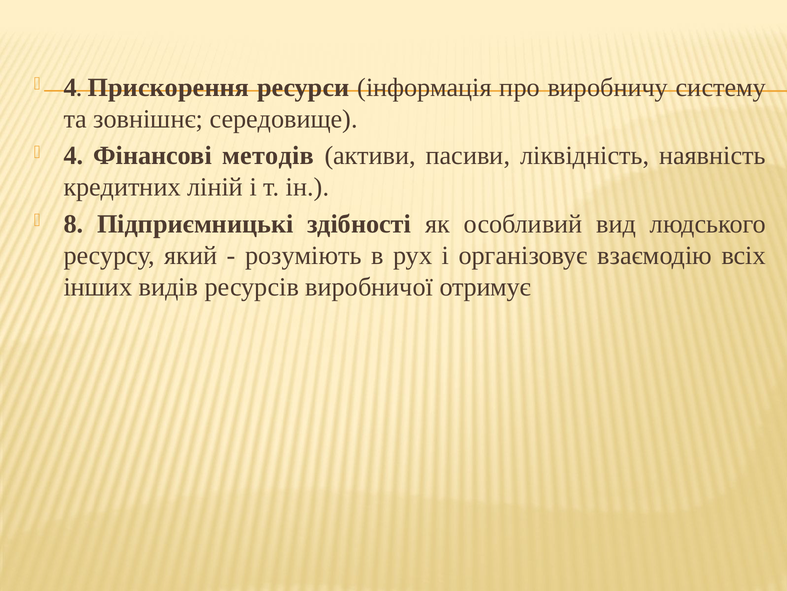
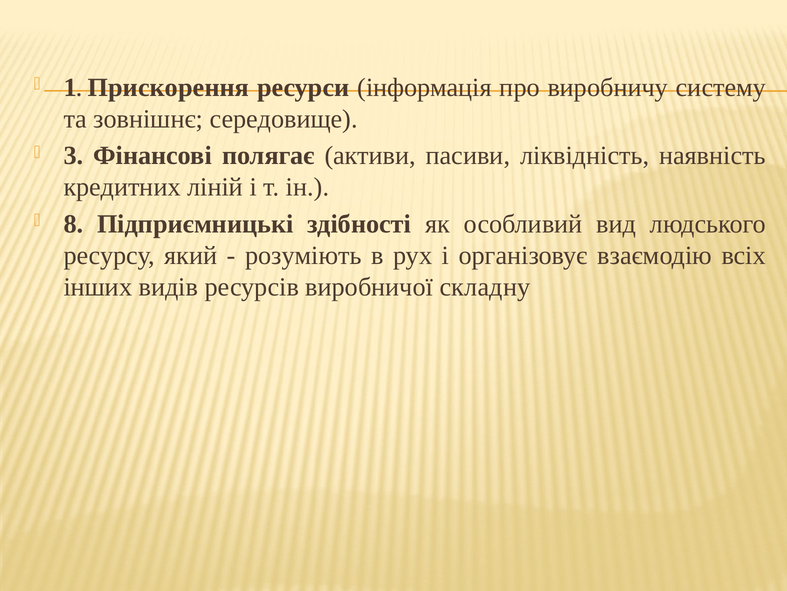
4 at (70, 87): 4 -> 1
4 at (73, 155): 4 -> 3
методів: методів -> полягає
отримує: отримує -> складну
